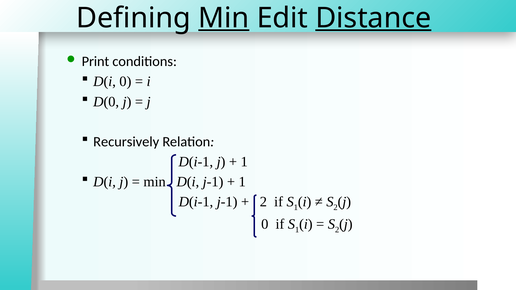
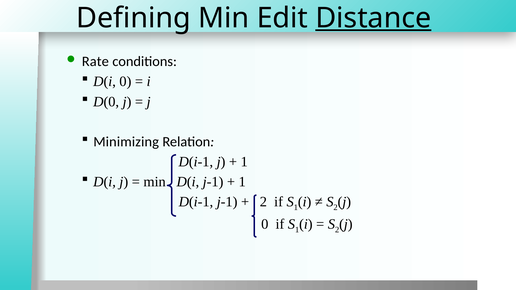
Min at (224, 18) underline: present -> none
Print: Print -> Rate
Recursively: Recursively -> Minimizing
